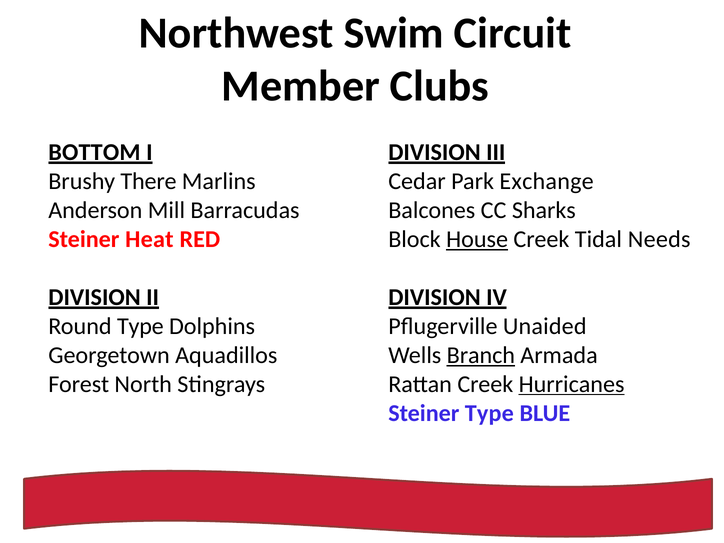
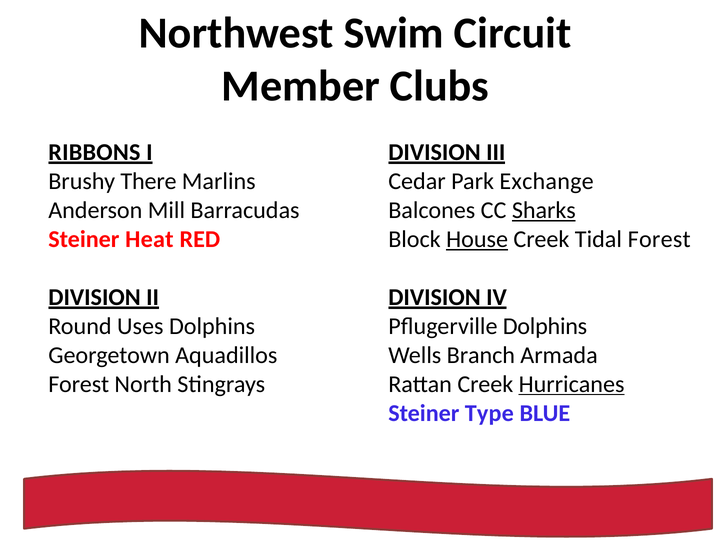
BOTTOM: BOTTOM -> RIBBONS
Sharks underline: none -> present
Tidal Needs: Needs -> Forest
Round Type: Type -> Uses
Pflugerville Unaided: Unaided -> Dolphins
Branch underline: present -> none
